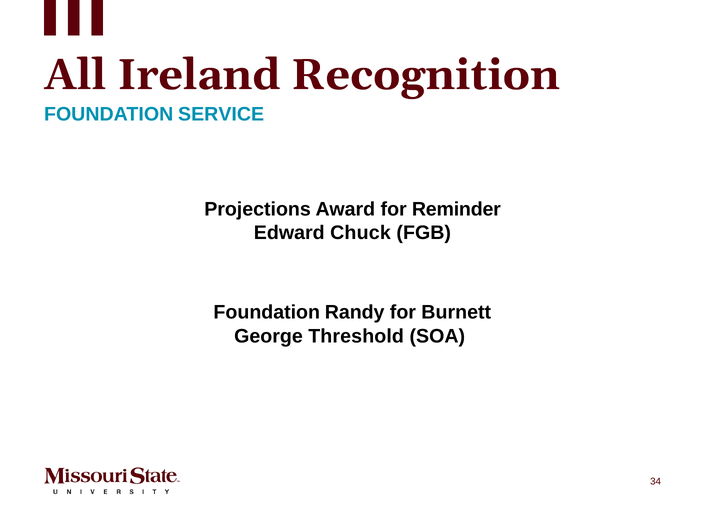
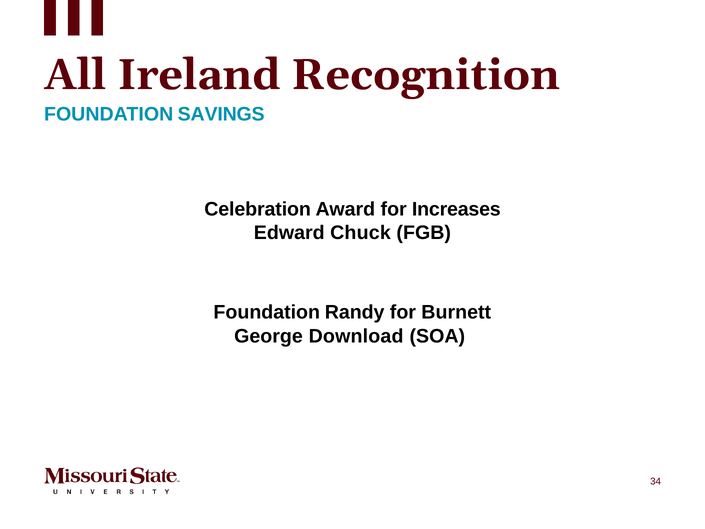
SERVICE: SERVICE -> SAVINGS
Projections: Projections -> Celebration
Reminder: Reminder -> Increases
Threshold: Threshold -> Download
